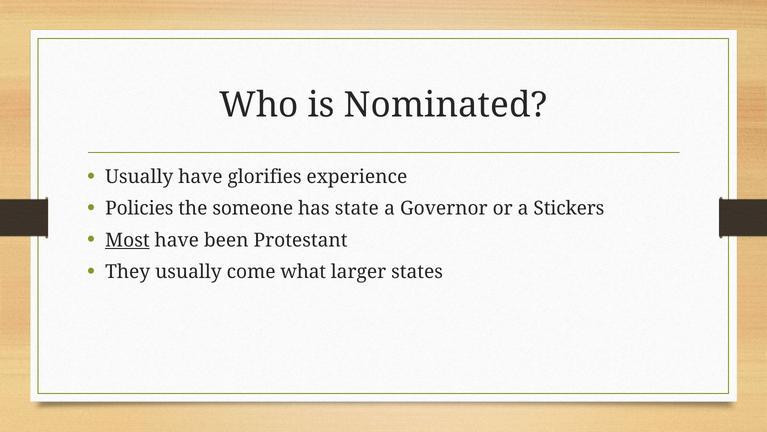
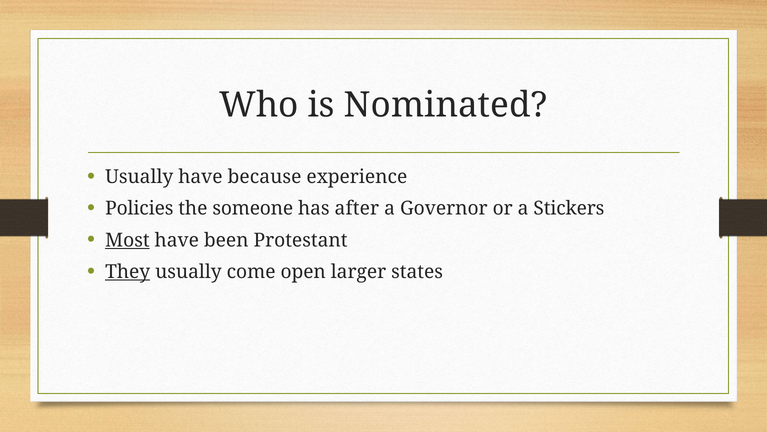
glorifies: glorifies -> because
state: state -> after
They underline: none -> present
what: what -> open
